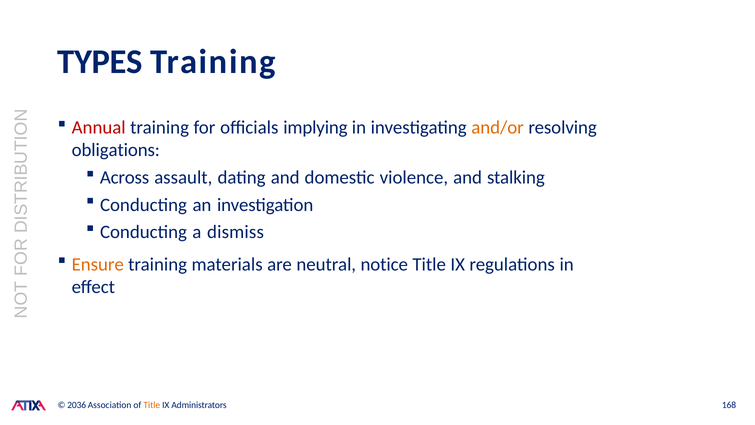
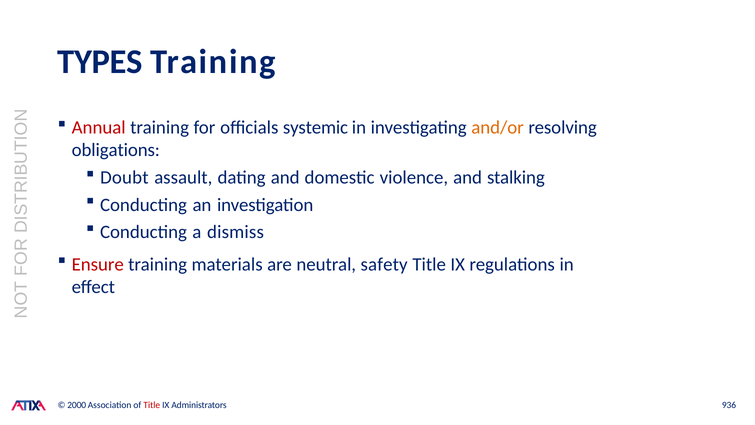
implying: implying -> systemic
Across: Across -> Doubt
Ensure colour: orange -> red
notice: notice -> safety
2036: 2036 -> 2000
Title at (152, 405) colour: orange -> red
168: 168 -> 936
